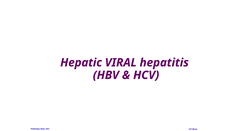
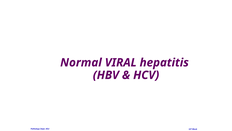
Hepatic: Hepatic -> Normal
